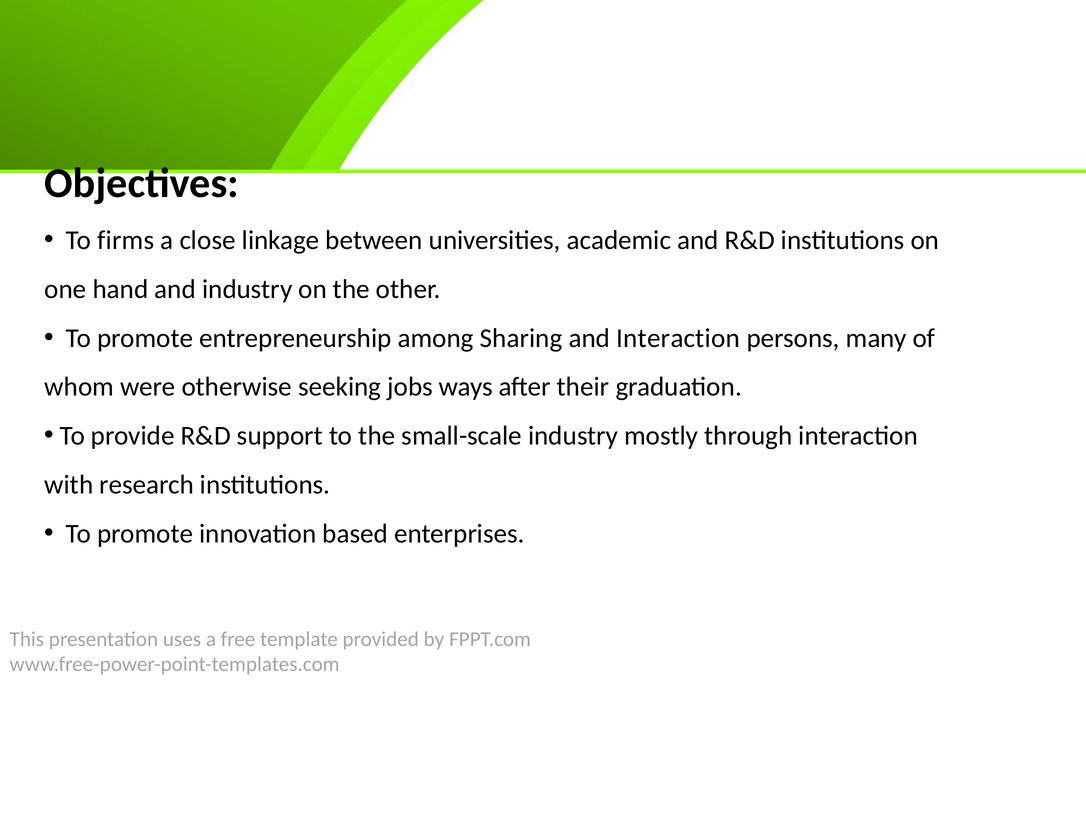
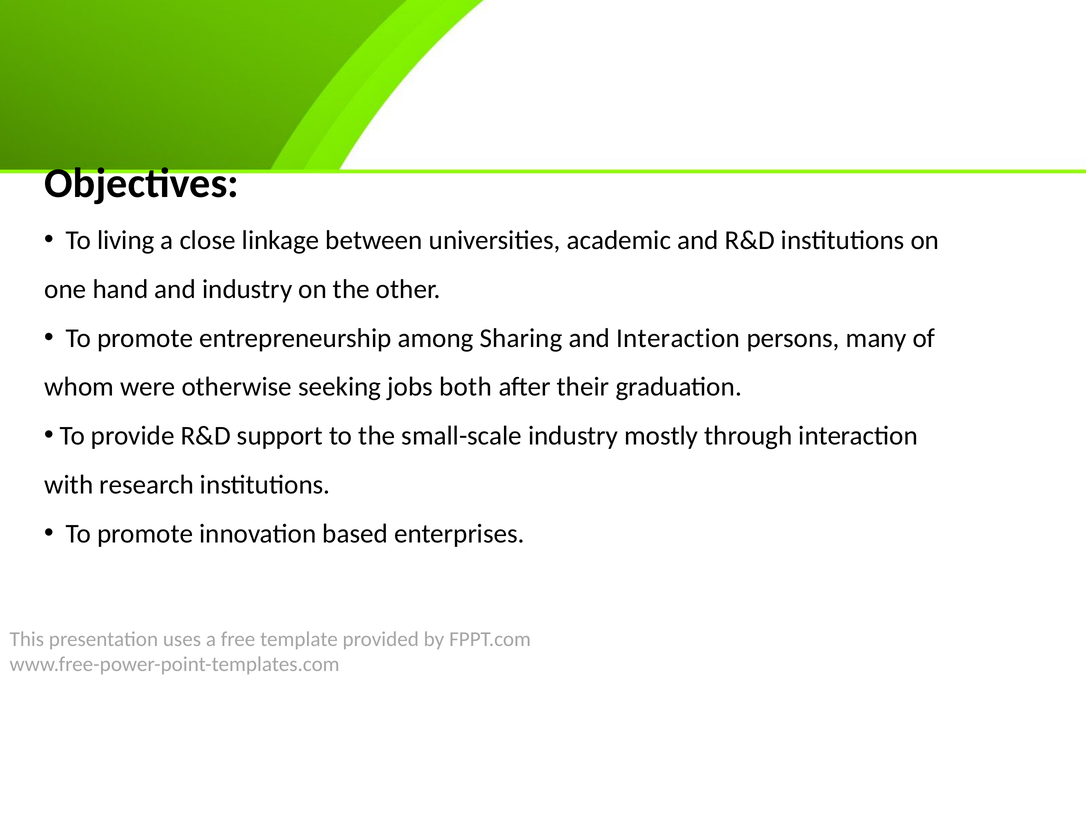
firms: firms -> living
ways: ways -> both
